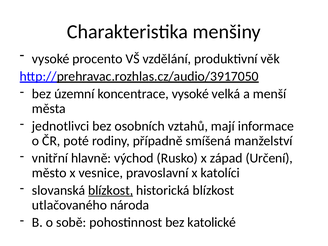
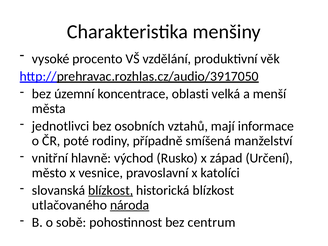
koncentrace vysoké: vysoké -> oblasti
národa underline: none -> present
katolické: katolické -> centrum
